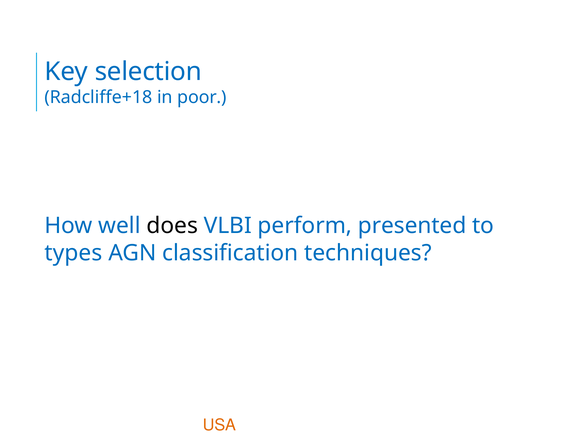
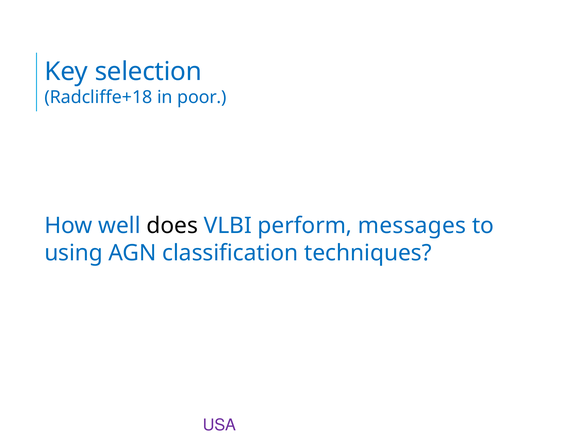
presented: presented -> messages
types: types -> using
USA colour: orange -> purple
